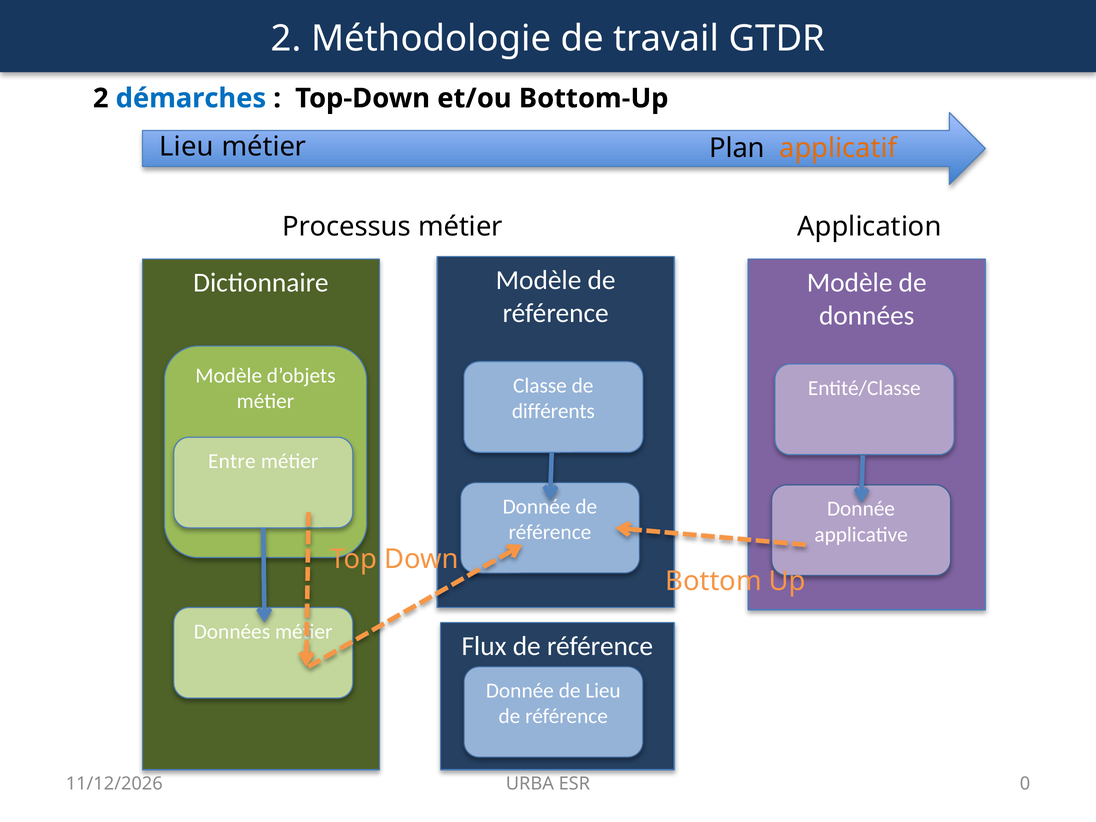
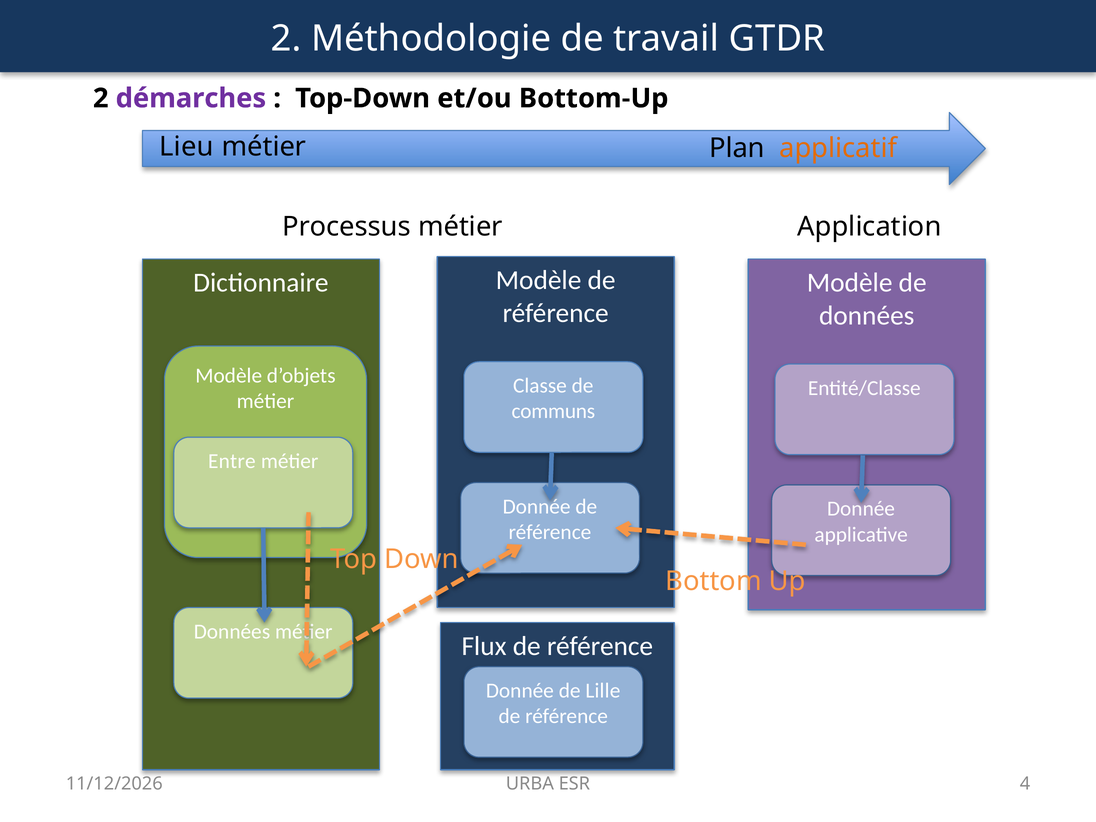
démarches colour: blue -> purple
différents: différents -> communs
de Lieu: Lieu -> Lille
0: 0 -> 4
